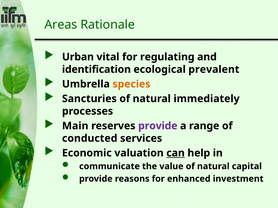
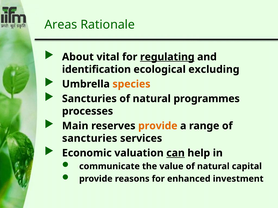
Urban: Urban -> About
regulating underline: none -> present
prevalent: prevalent -> excluding
immediately: immediately -> programmes
provide at (158, 126) colour: purple -> orange
conducted at (90, 139): conducted -> sancturies
